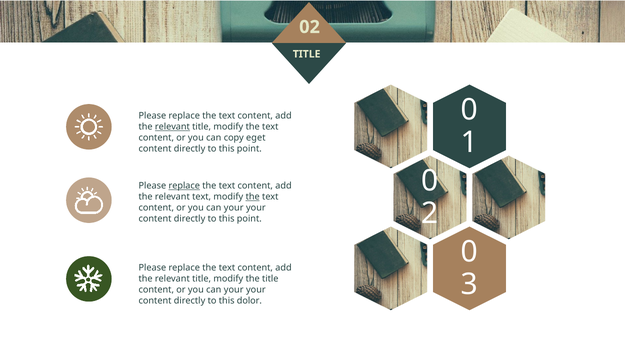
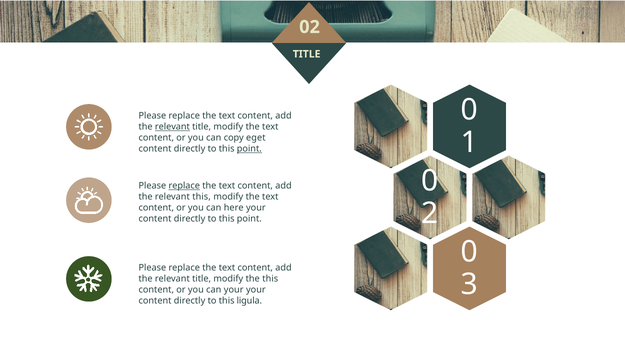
point at (249, 149) underline: none -> present
relevant text: text -> this
the at (253, 197) underline: present -> none
your at (234, 208): your -> here
the title: title -> this
dolor: dolor -> ligula
